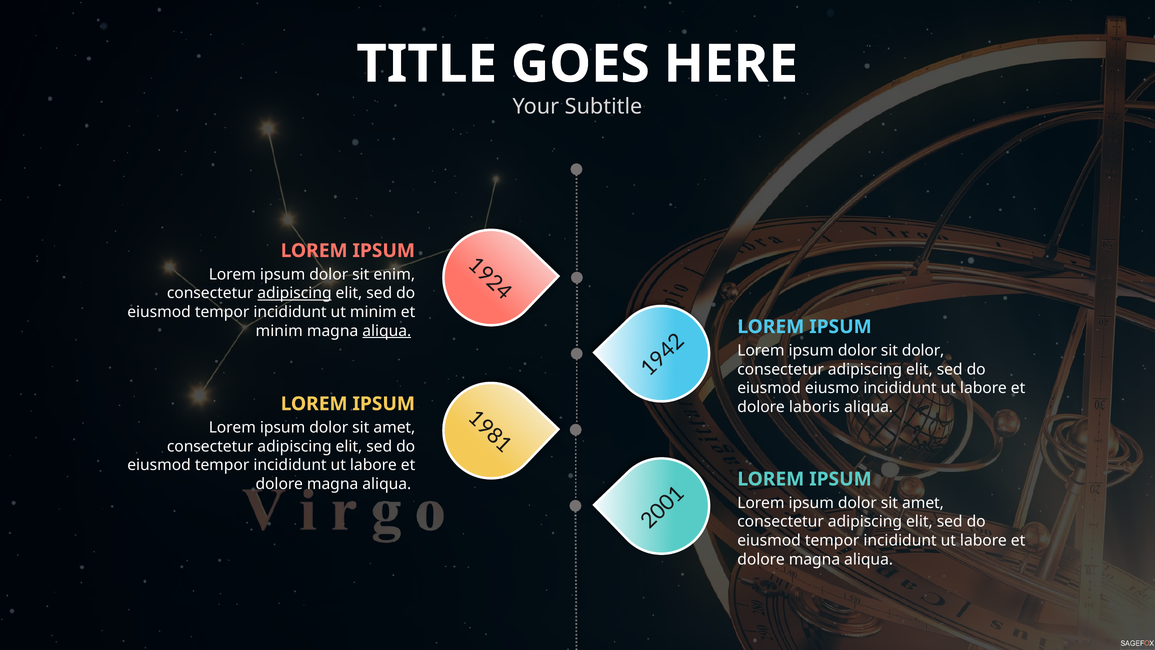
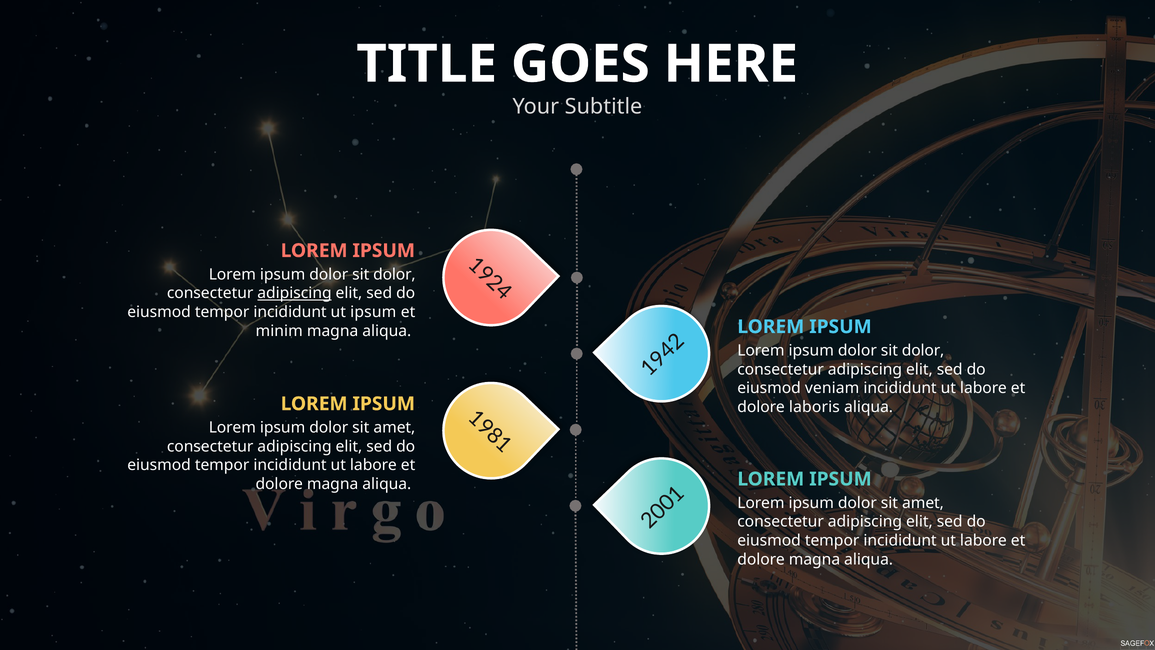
enim at (394, 274): enim -> dolor
ut minim: minim -> ipsum
aliqua at (387, 331) underline: present -> none
eiusmo: eiusmo -> veniam
